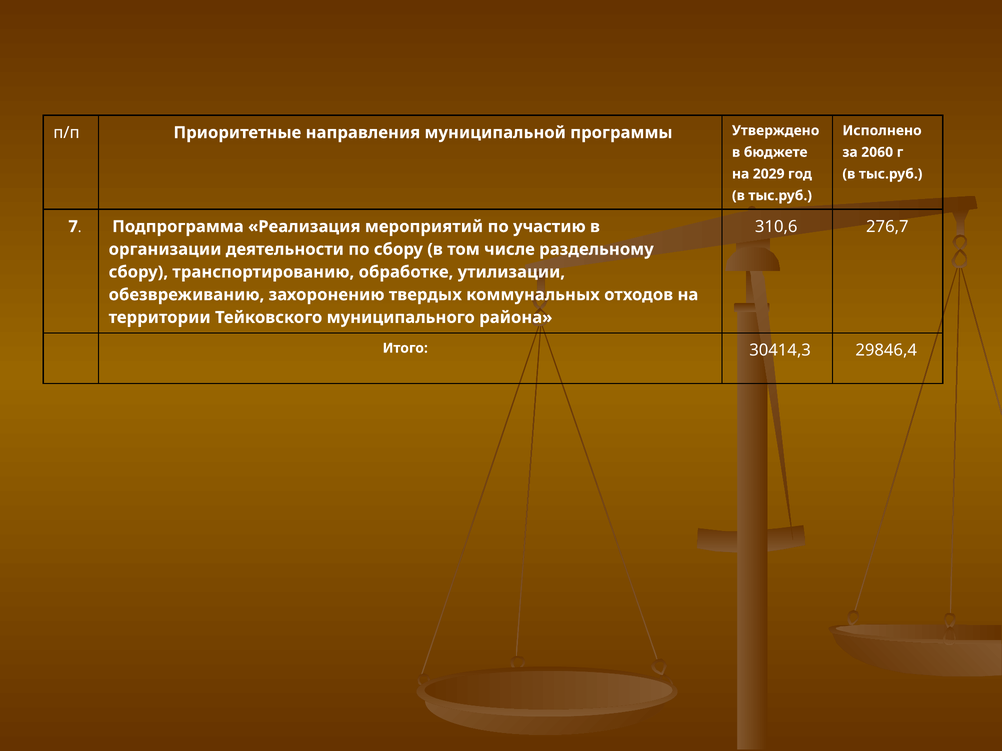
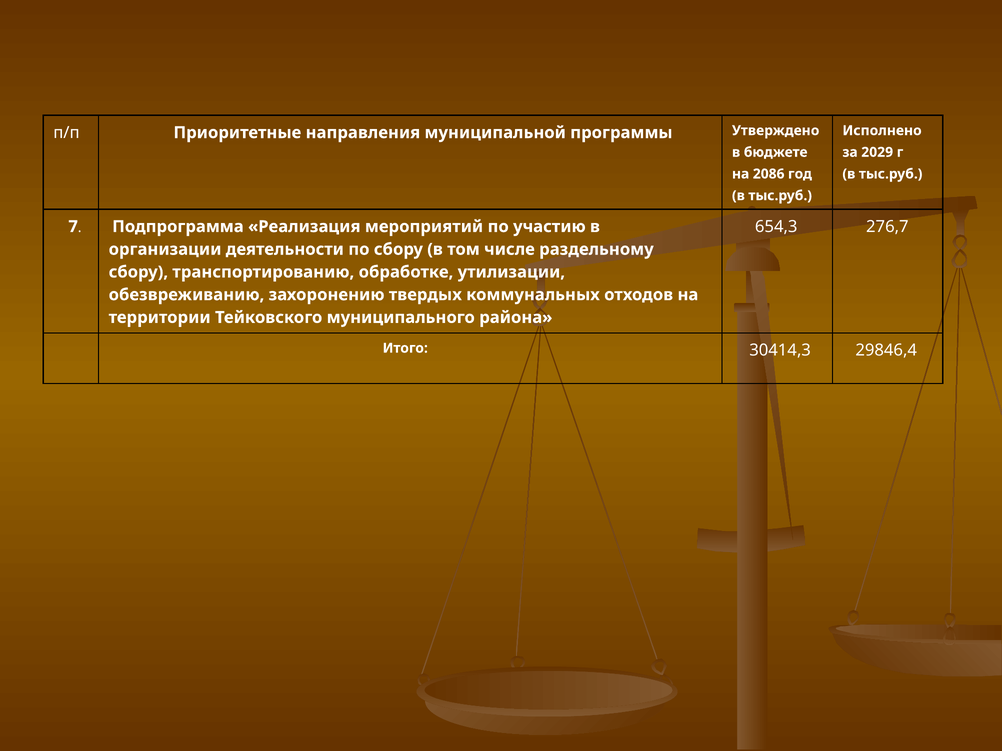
2060: 2060 -> 2029
2029: 2029 -> 2086
310,6: 310,6 -> 654,3
